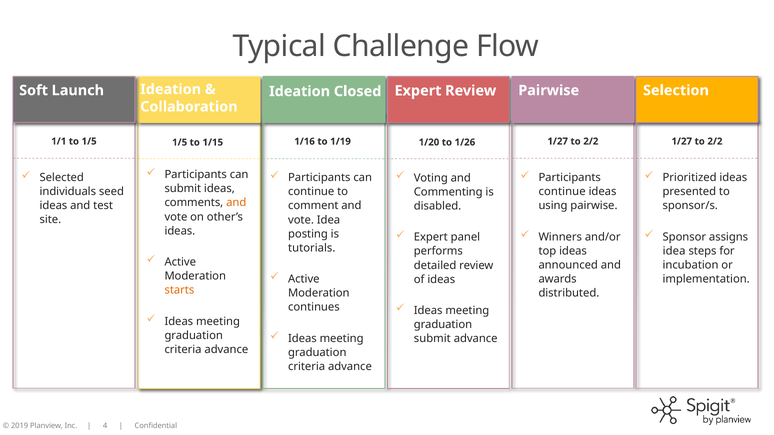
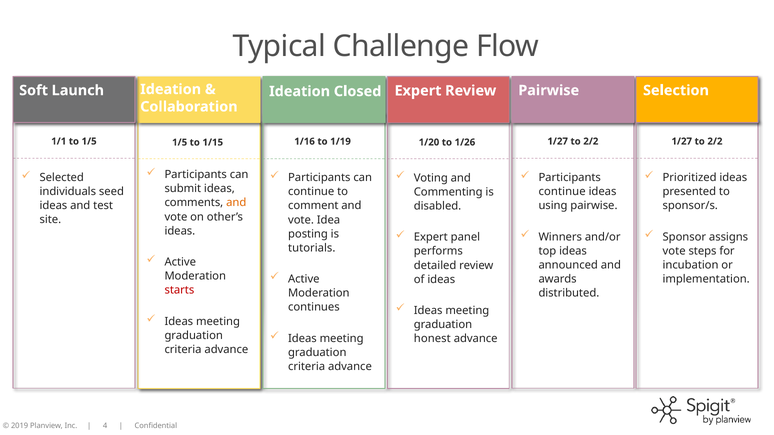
idea at (674, 251): idea -> vote
starts colour: orange -> red
submit at (432, 339): submit -> honest
